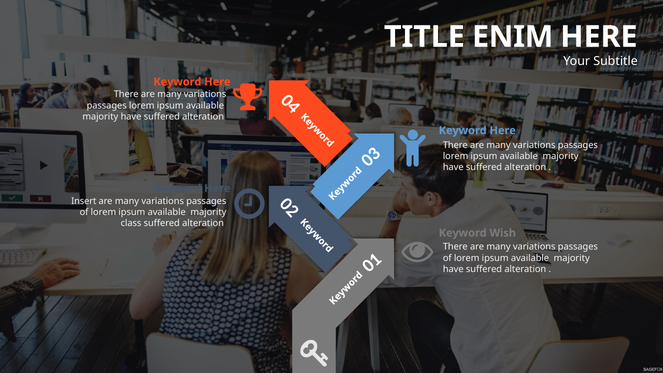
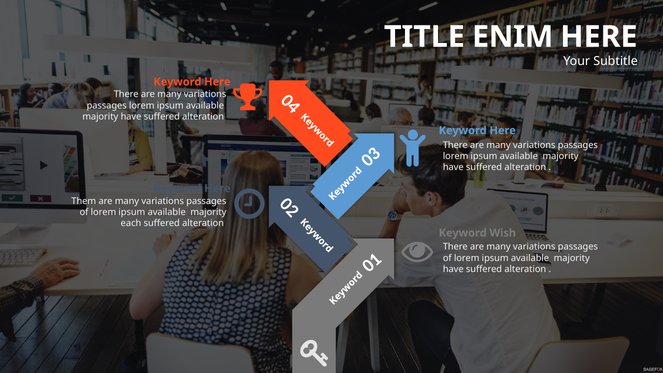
Insert: Insert -> Them
class: class -> each
